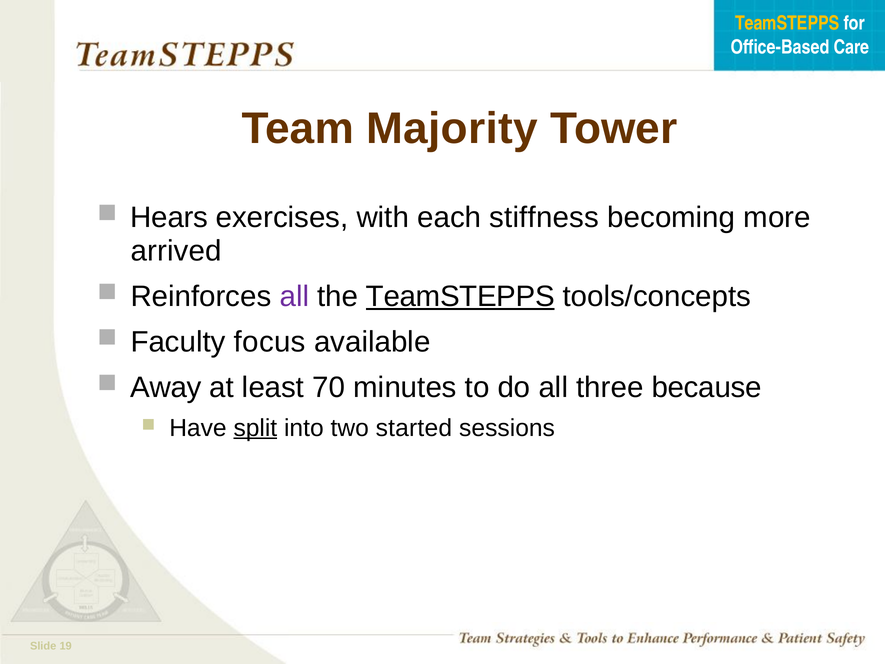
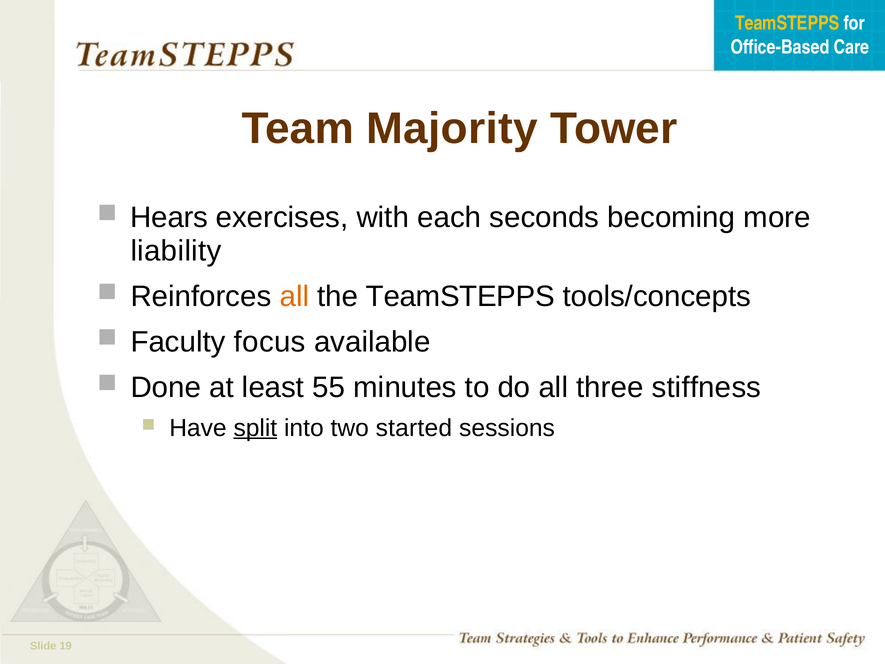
stiffness: stiffness -> seconds
arrived: arrived -> liability
all at (294, 296) colour: purple -> orange
TeamSTEPPS at (460, 296) underline: present -> none
Away: Away -> Done
70: 70 -> 55
because: because -> stiffness
